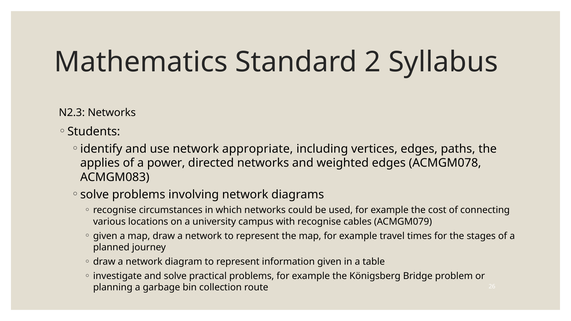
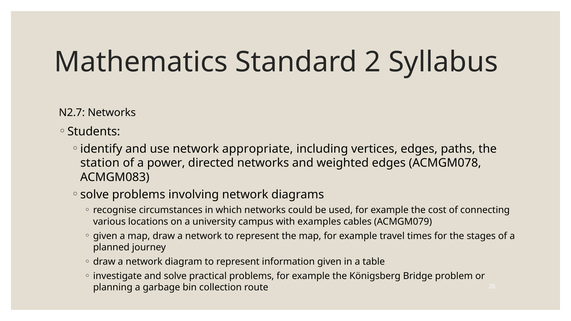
N2.3: N2.3 -> N2.7
applies: applies -> station
with recognise: recognise -> examples
